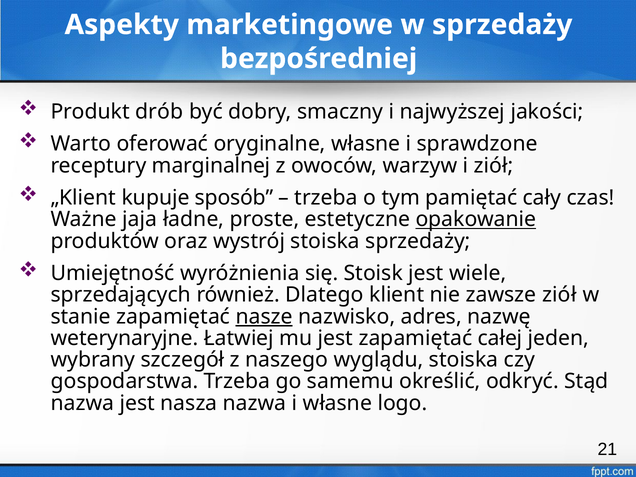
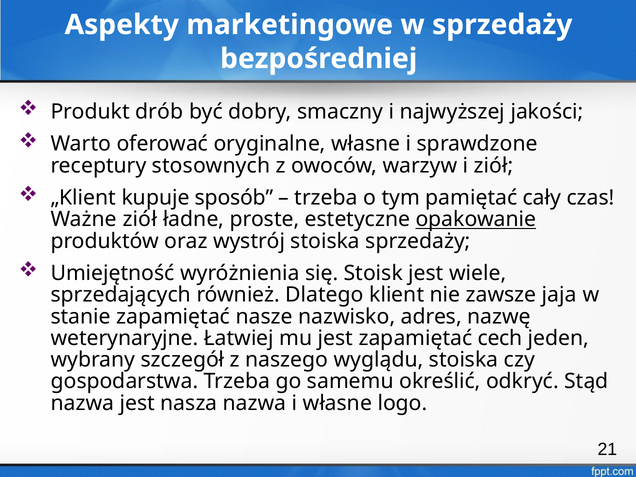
marginalnej: marginalnej -> stosownych
Ważne jaja: jaja -> ziół
zawsze ziół: ziół -> jaja
nasze underline: present -> none
całej: całej -> cech
